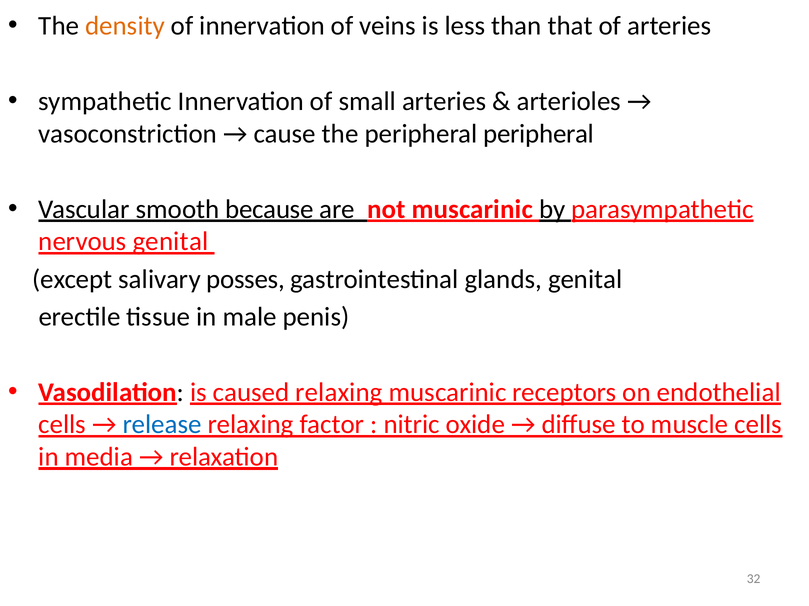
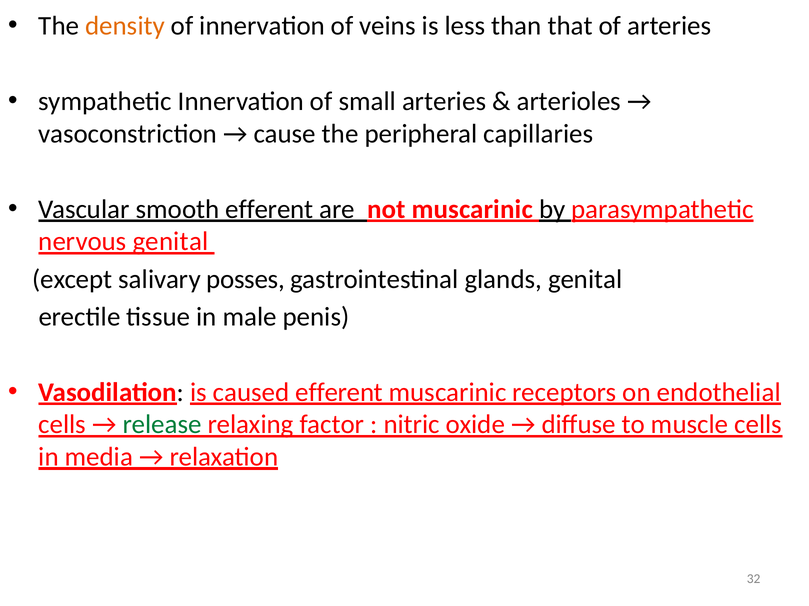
peripheral peripheral: peripheral -> capillaries
smooth because: because -> efferent
caused relaxing: relaxing -> efferent
release colour: blue -> green
